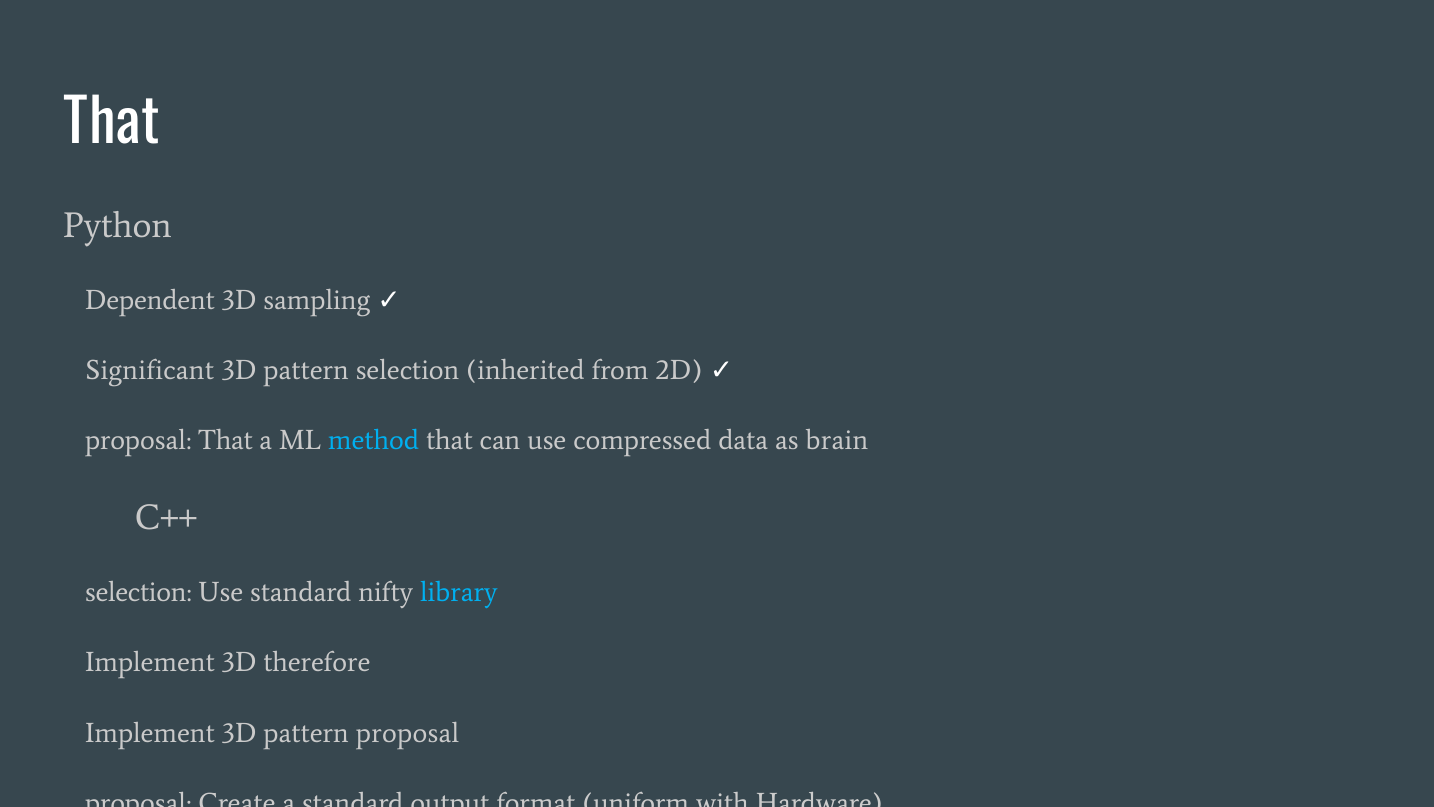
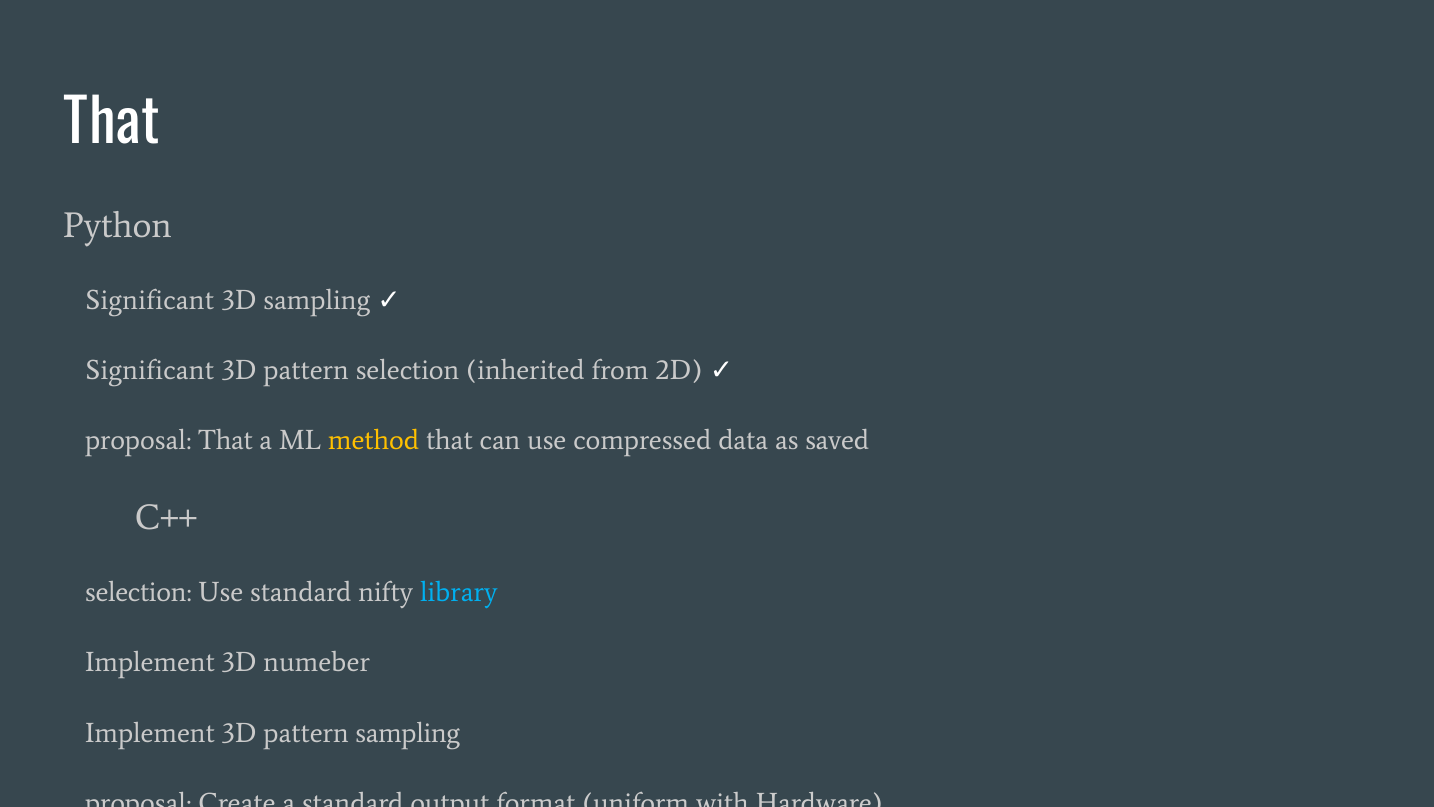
Dependent at (150, 300): Dependent -> Significant
method colour: light blue -> yellow
brain: brain -> saved
therefore: therefore -> numeber
pattern proposal: proposal -> sampling
